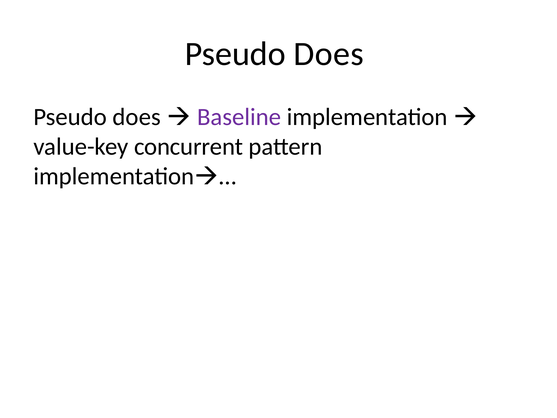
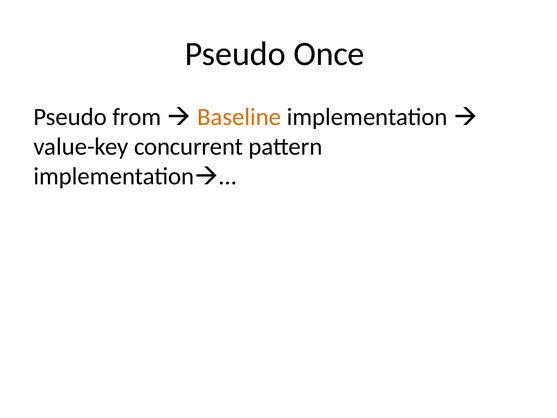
Does at (329, 54): Does -> Once
does at (137, 117): does -> from
Baseline colour: purple -> orange
